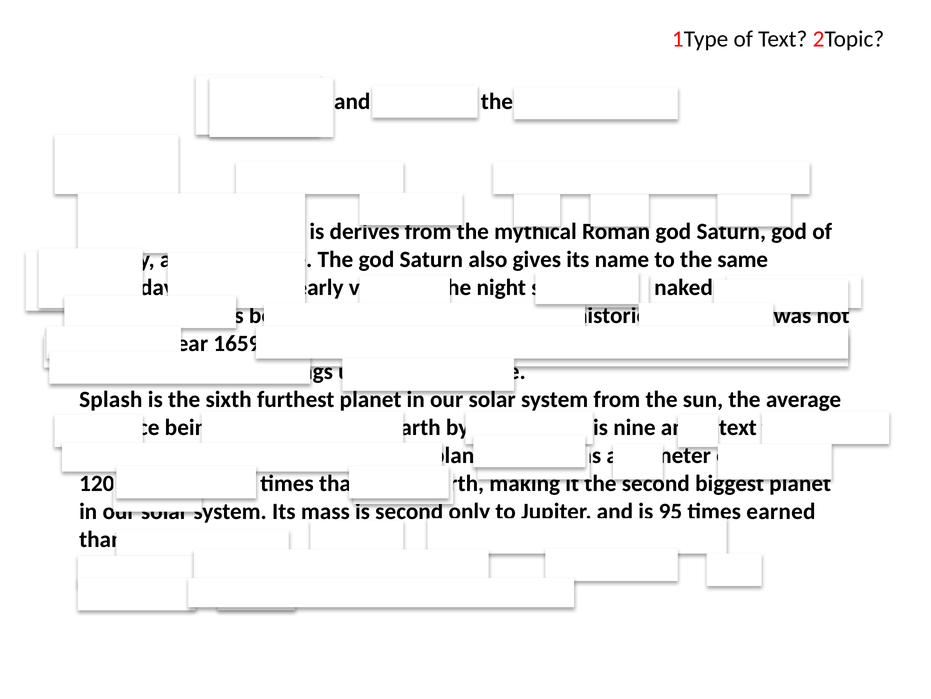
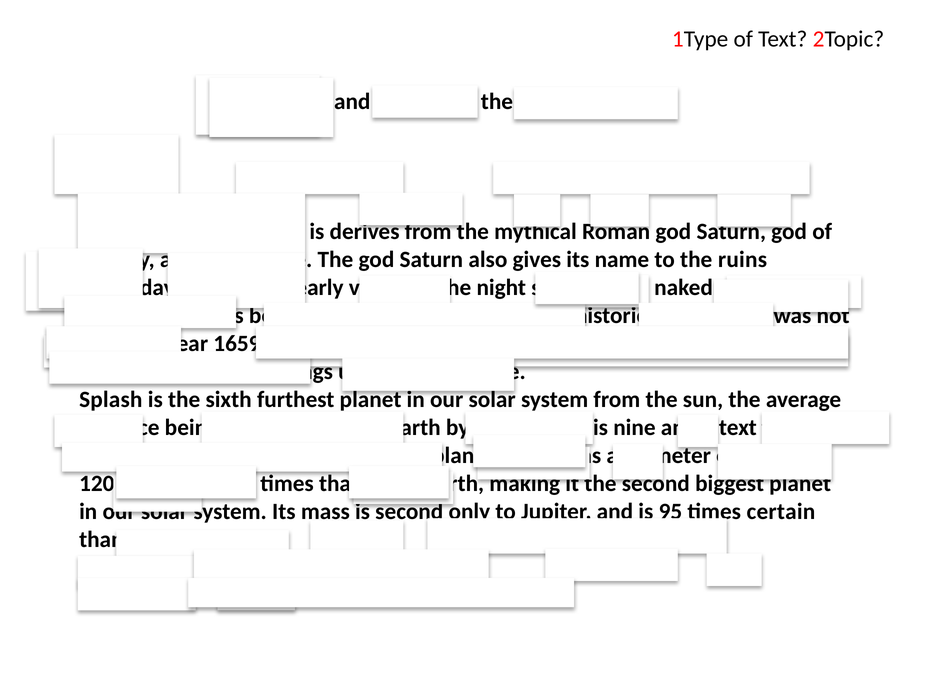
same: same -> ruins
earned: earned -> certain
